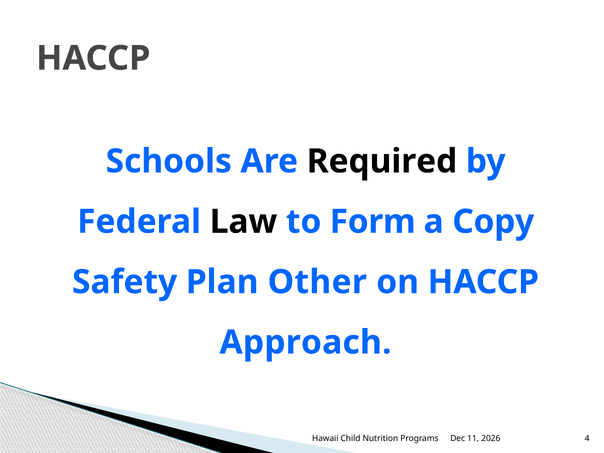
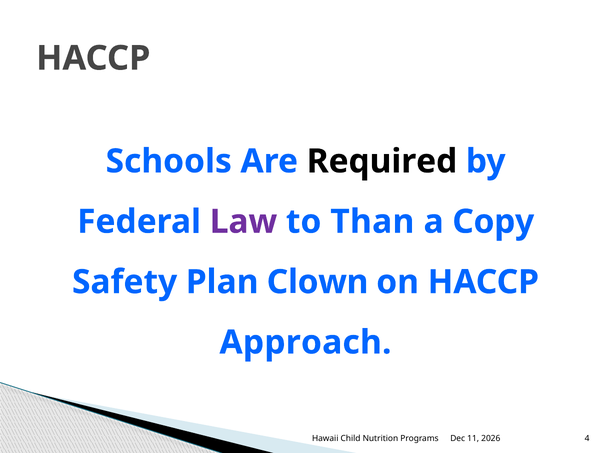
Law colour: black -> purple
Form: Form -> Than
Other: Other -> Clown
